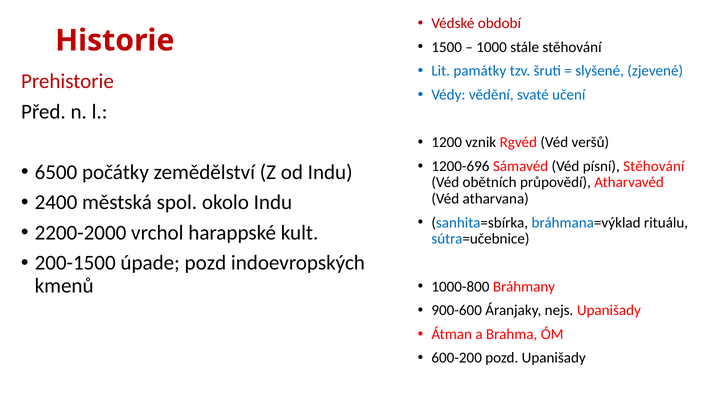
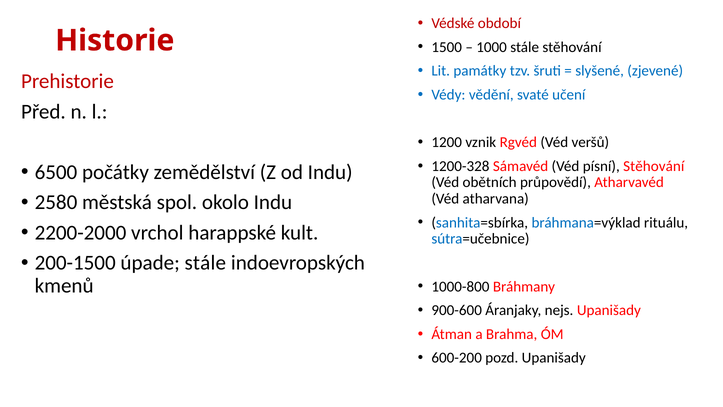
1200-696: 1200-696 -> 1200-328
2400: 2400 -> 2580
úpade pozd: pozd -> stále
